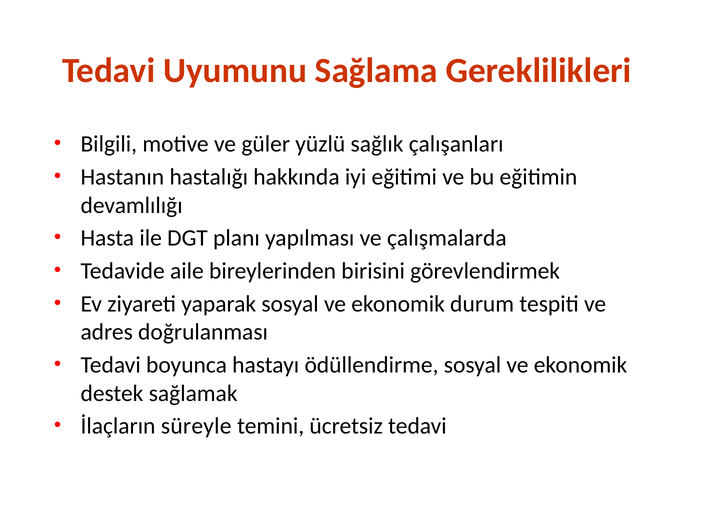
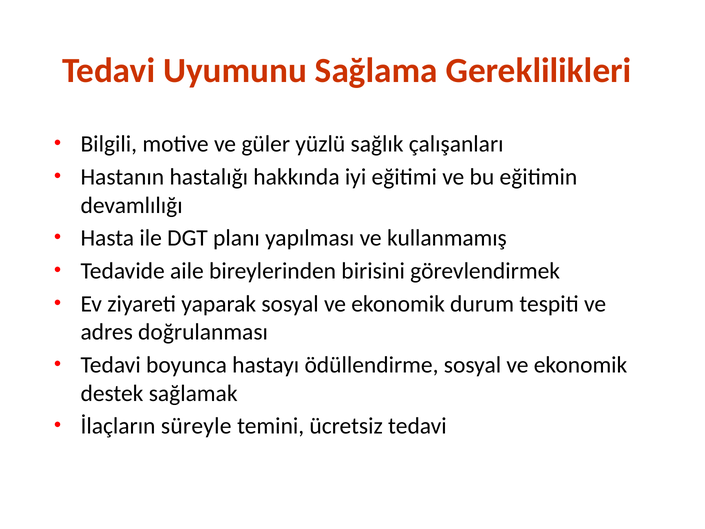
çalışmalarda: çalışmalarda -> kullanmamış
